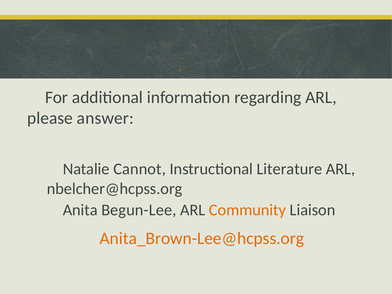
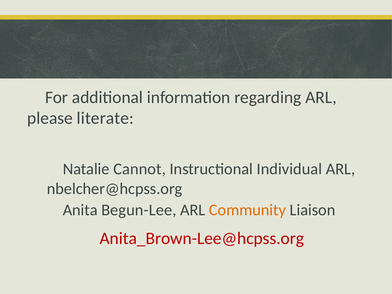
answer: answer -> literate
Literature: Literature -> Individual
Anita_Brown-Lee@hcpss.org colour: orange -> red
